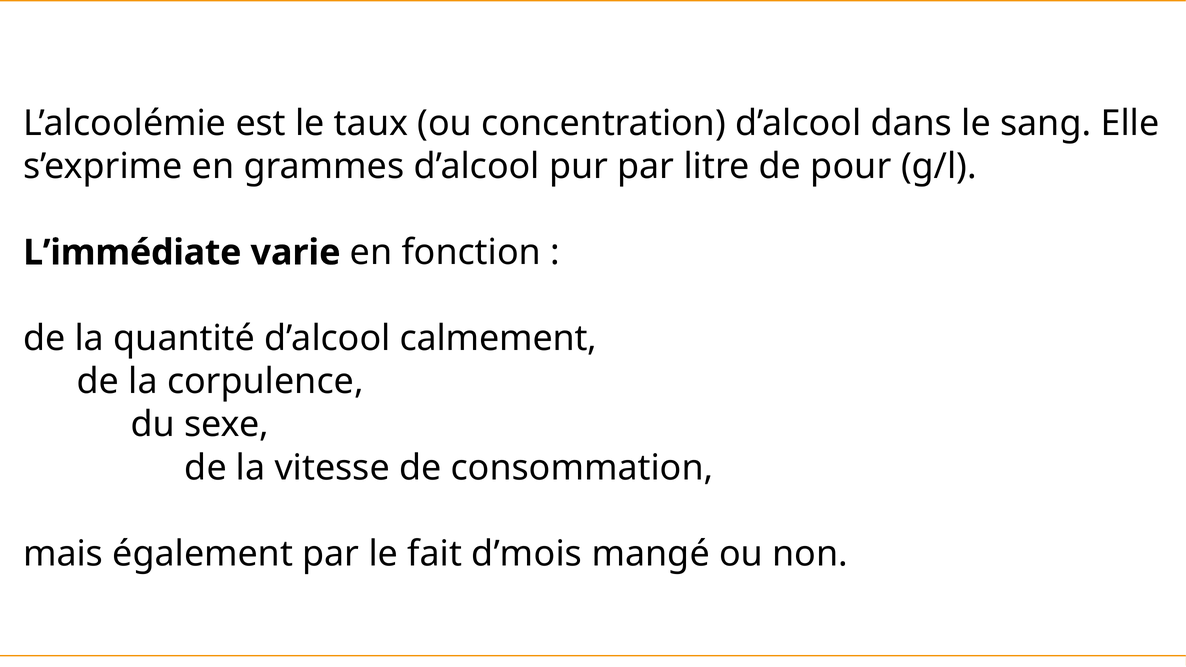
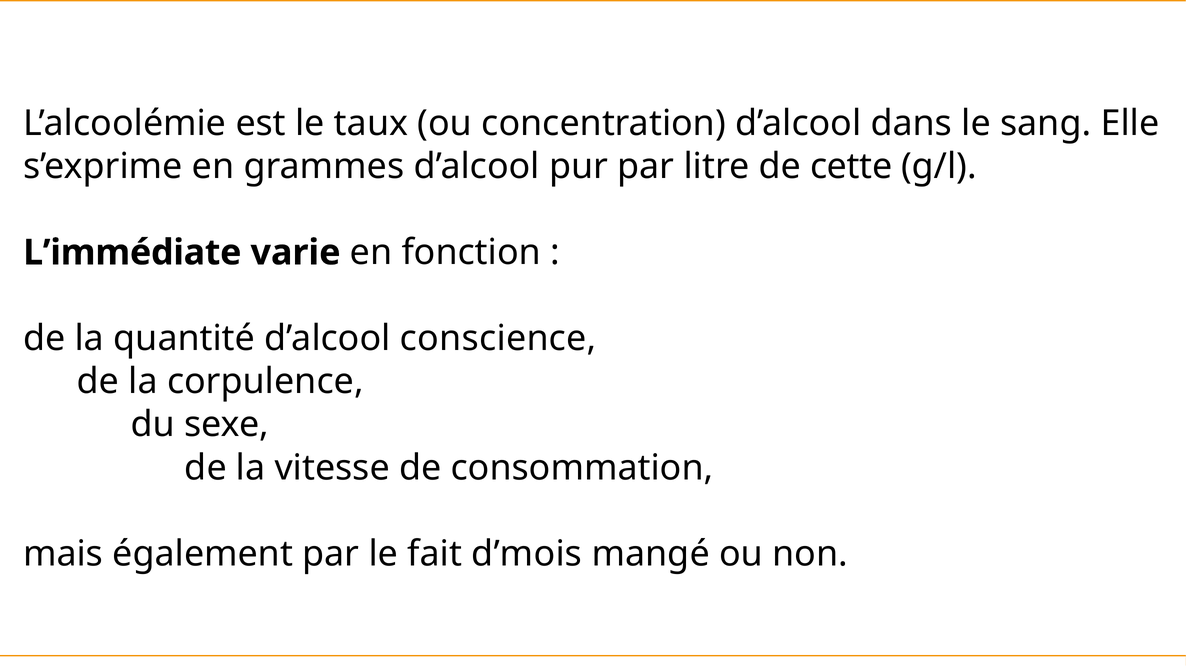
pour: pour -> cette
calmement: calmement -> conscience
